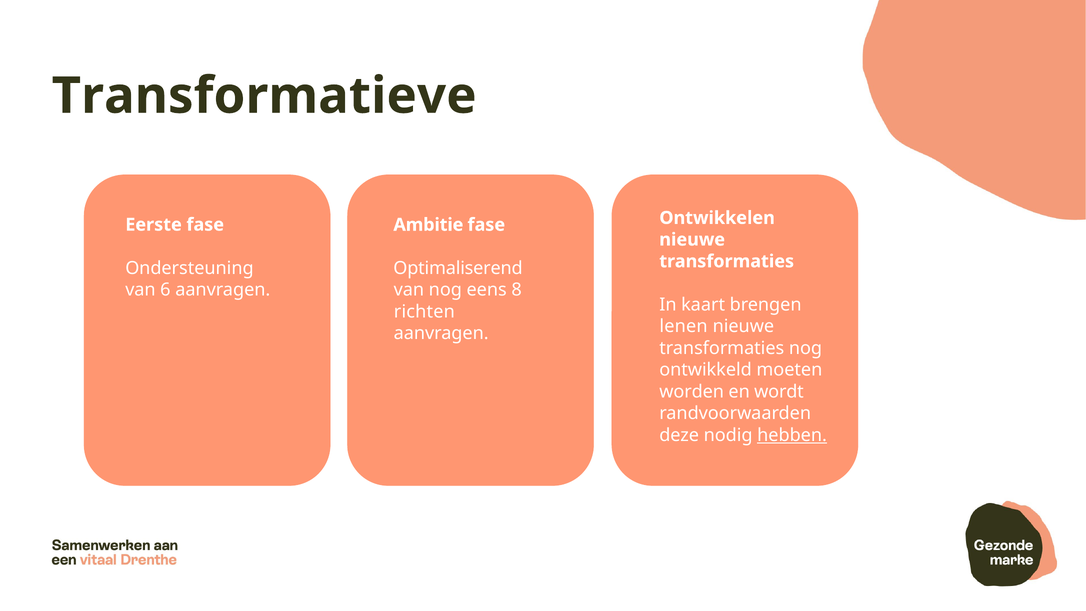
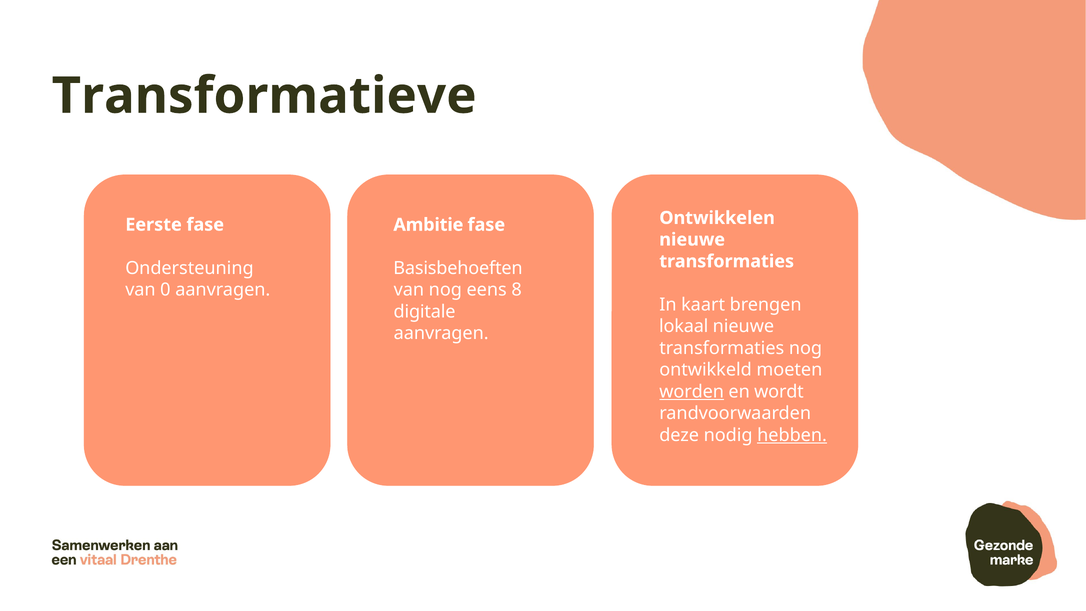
Optimaliserend: Optimaliserend -> Basisbehoeften
6: 6 -> 0
richten: richten -> digitale
lenen: lenen -> lokaal
worden underline: none -> present
